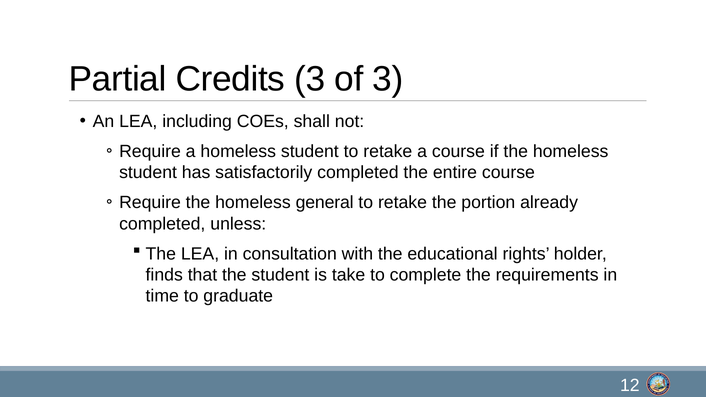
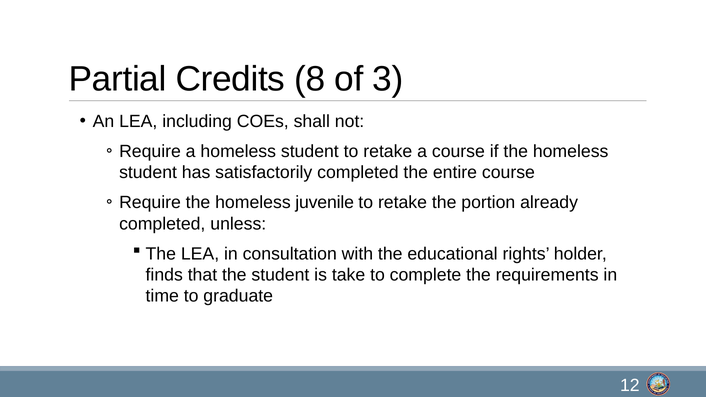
Credits 3: 3 -> 8
general: general -> juvenile
